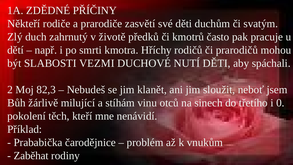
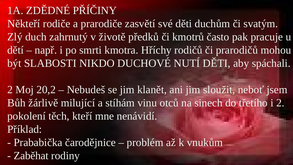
VEZMI: VEZMI -> NIKDO
82,3: 82,3 -> 20,2
i 0: 0 -> 2
